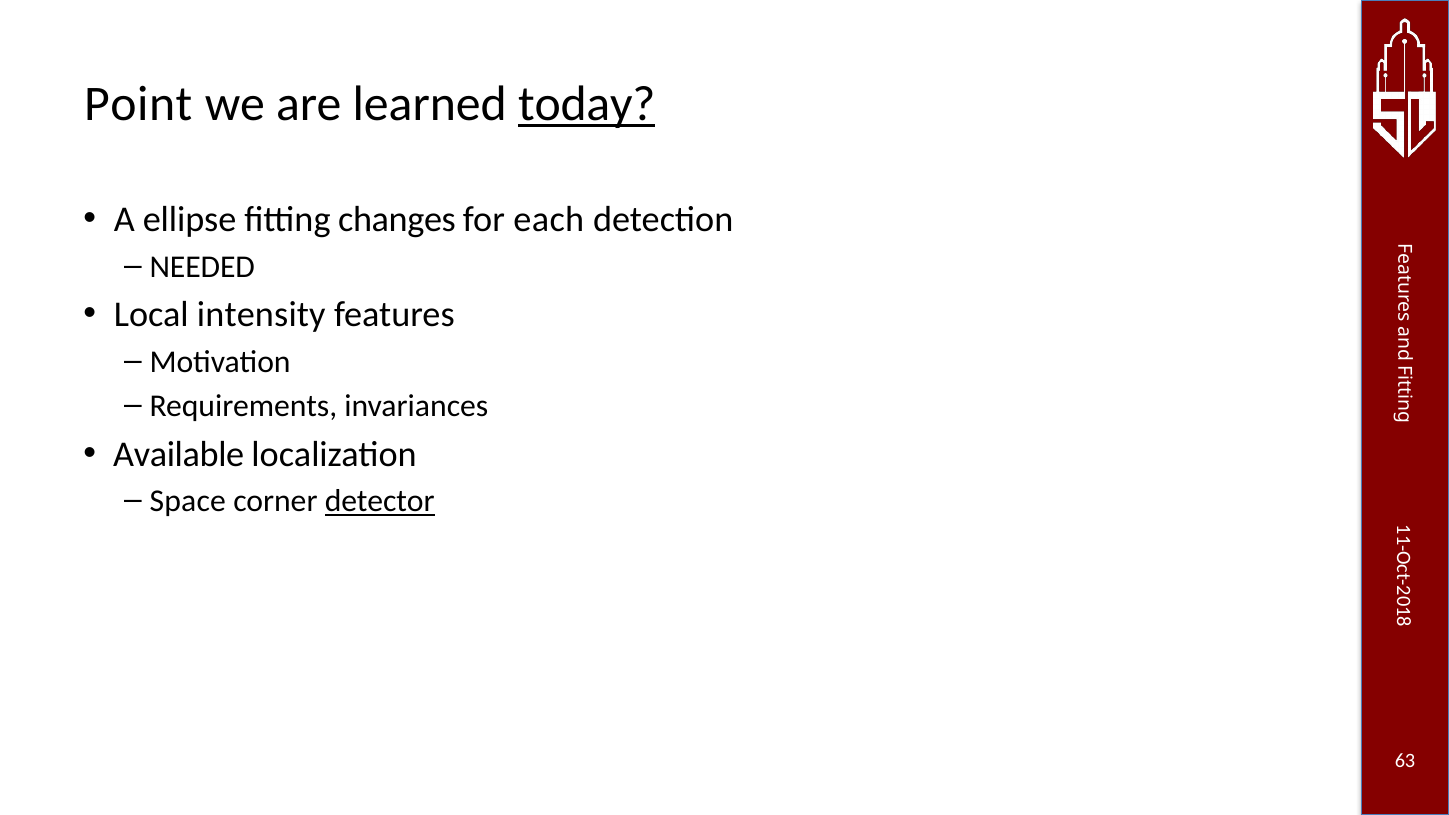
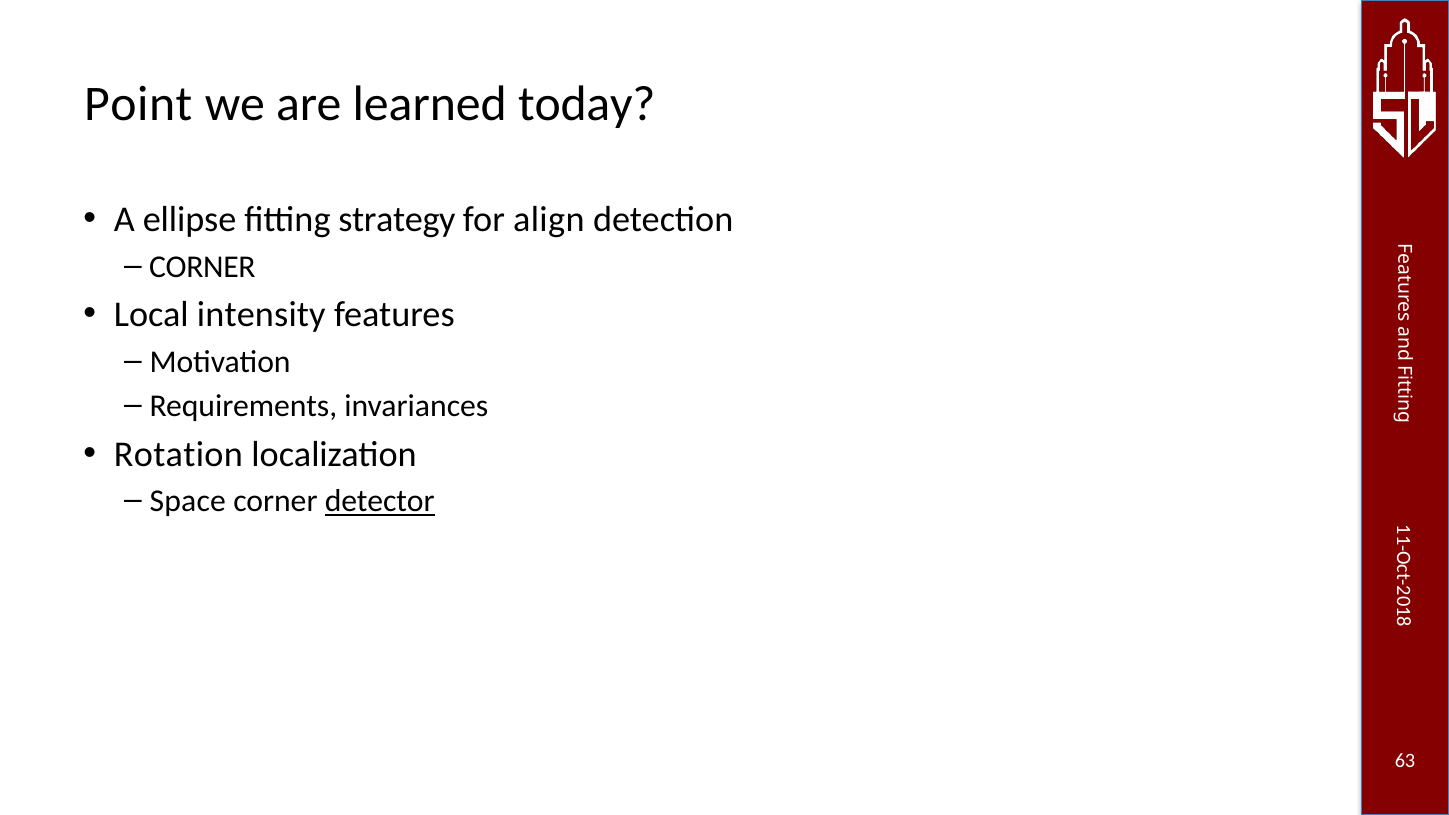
today underline: present -> none
changes: changes -> strategy
each: each -> align
NEEDED at (202, 267): NEEDED -> CORNER
Available: Available -> Rotation
